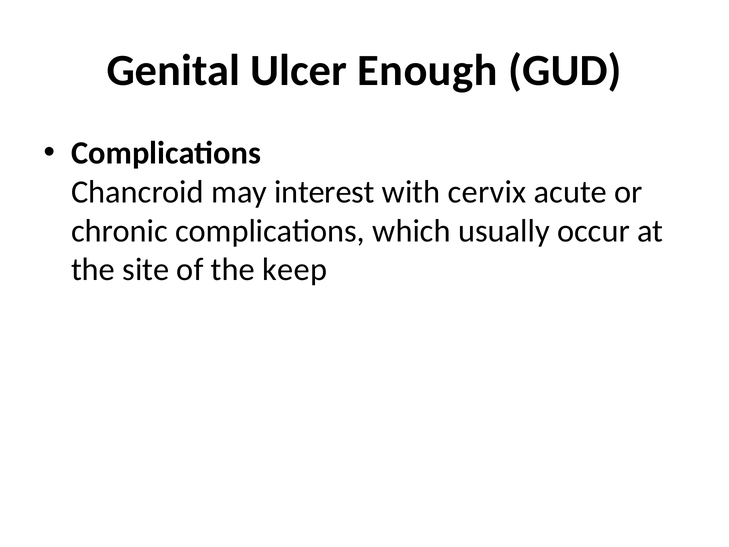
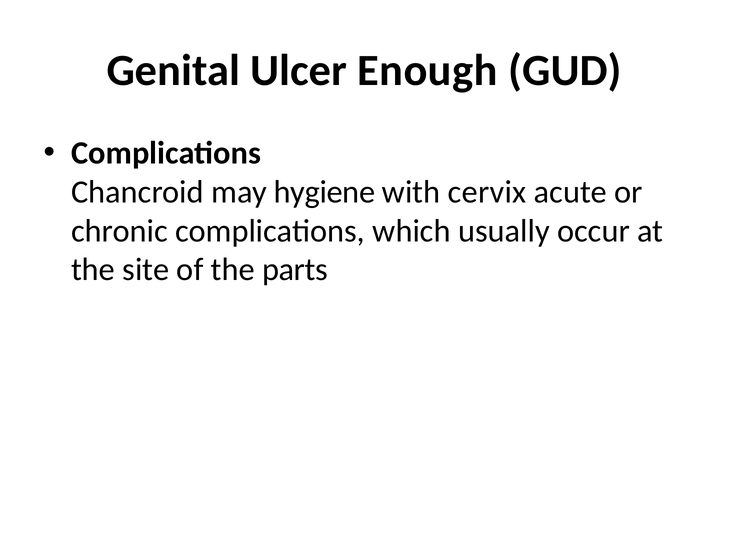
interest: interest -> hygiene
keep: keep -> parts
